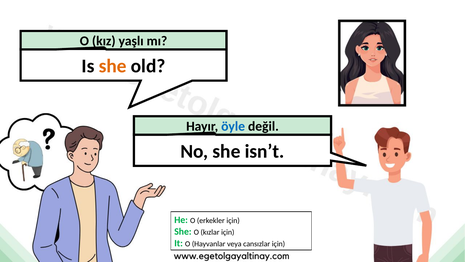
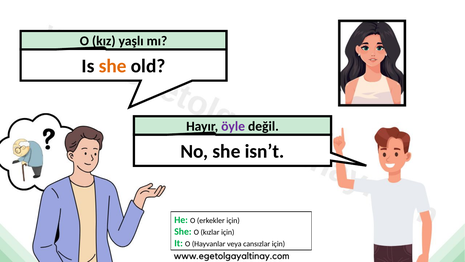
öyle colour: blue -> purple
